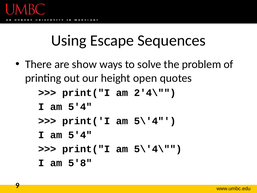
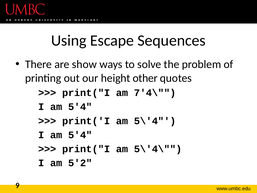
open: open -> other
2'4\: 2'4\ -> 7'4\
5'8: 5'8 -> 5'2
